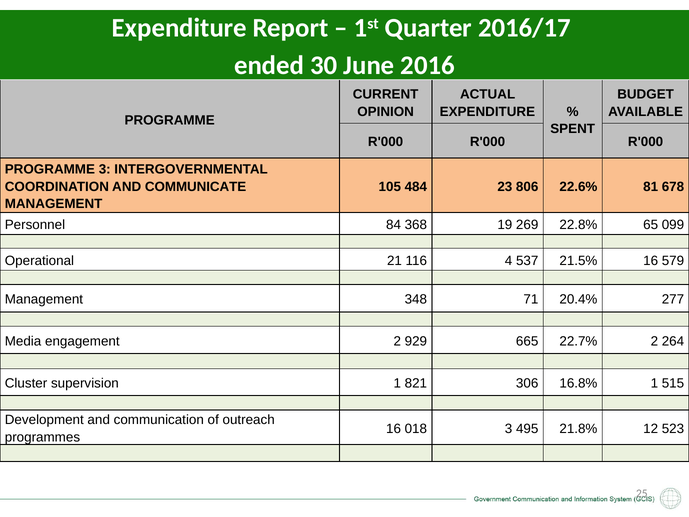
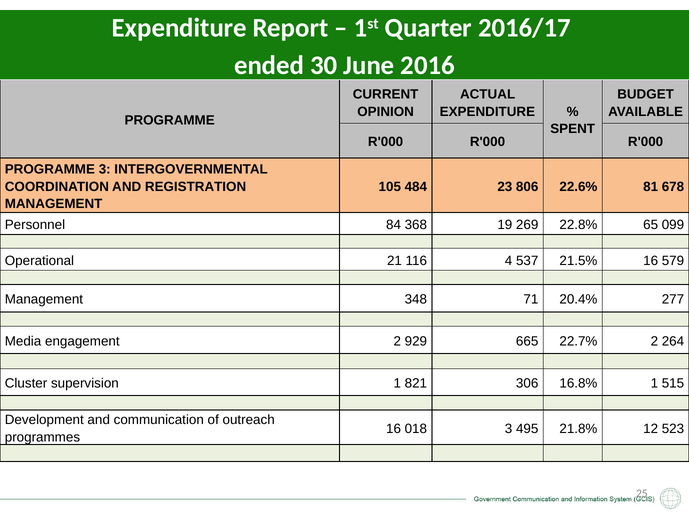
COMMUNICATE: COMMUNICATE -> REGISTRATION
